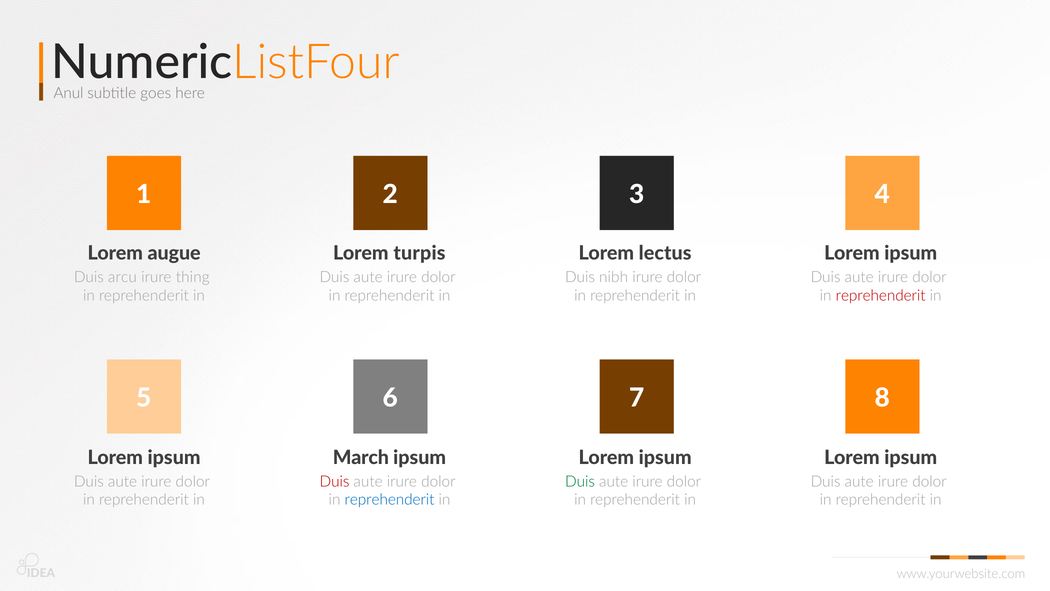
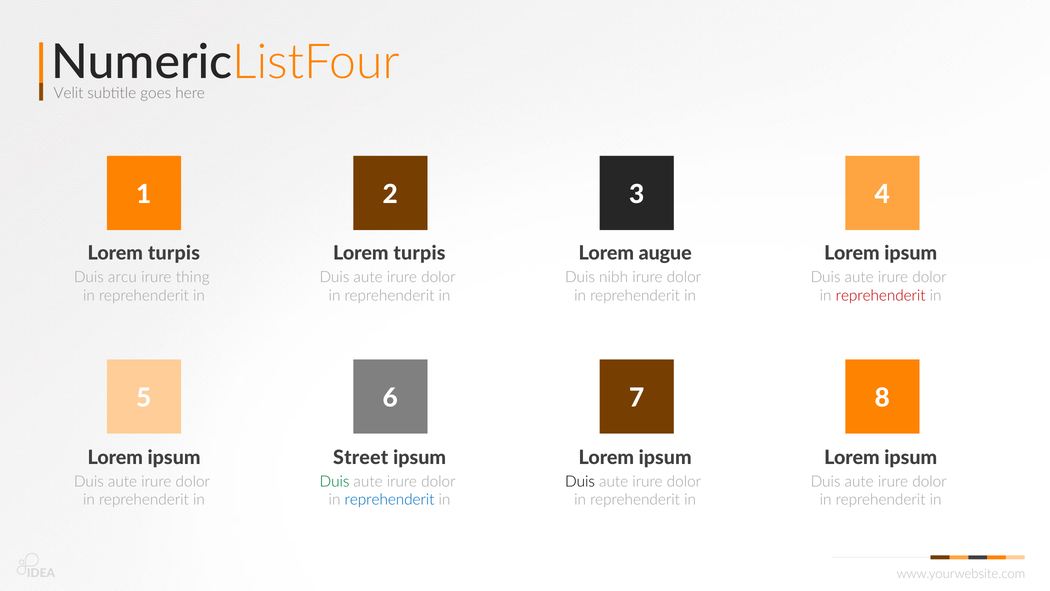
Anul: Anul -> Velit
augue at (174, 253): augue -> turpis
lectus: lectus -> augue
March: March -> Street
Duis at (334, 481) colour: red -> green
Duis at (580, 481) colour: green -> black
